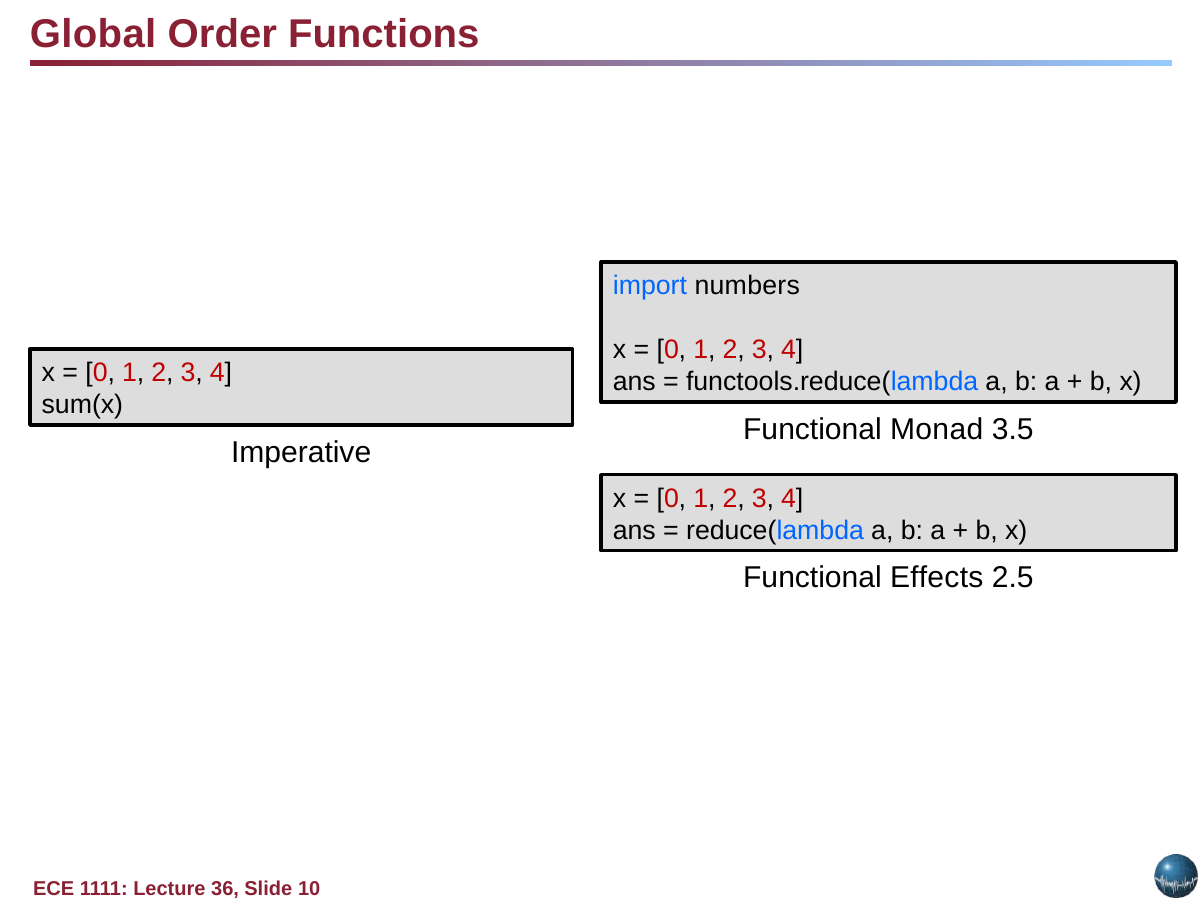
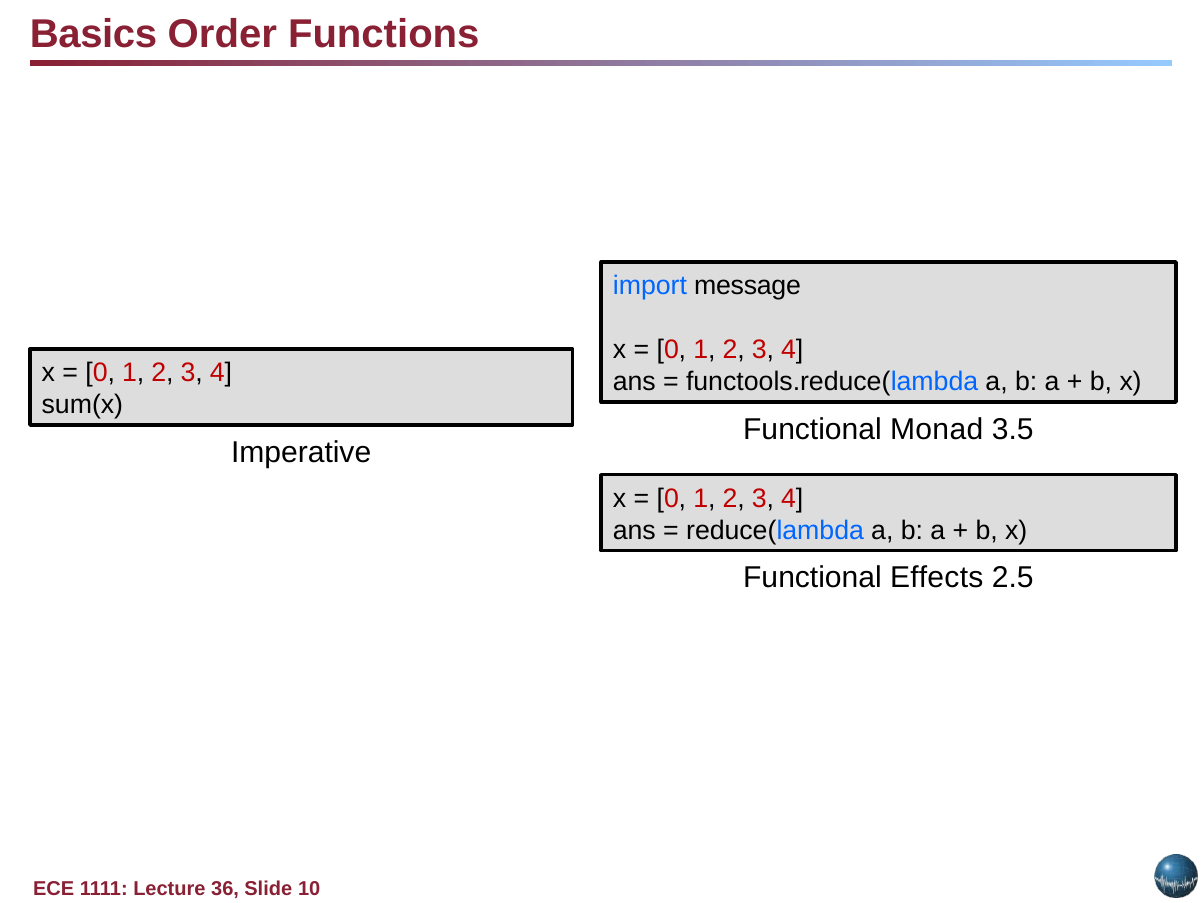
Global: Global -> Basics
numbers: numbers -> message
